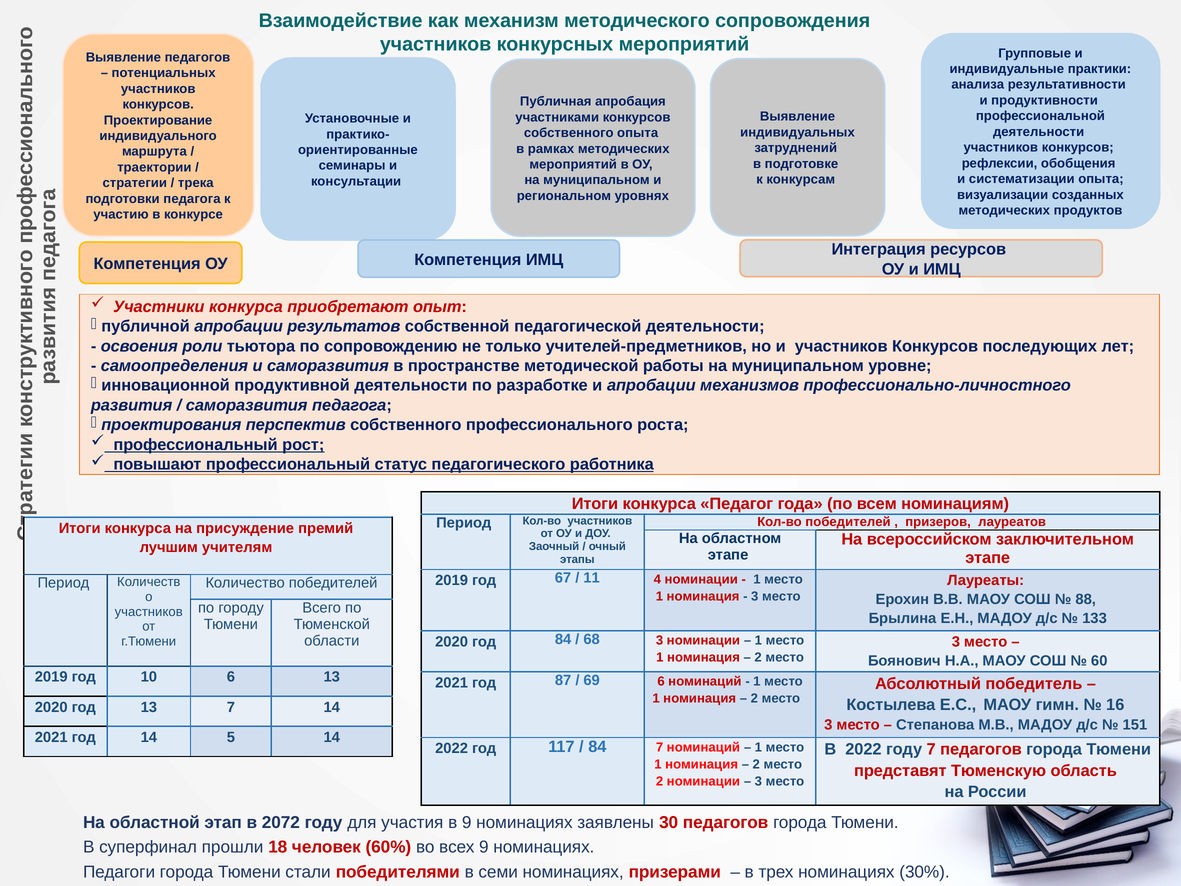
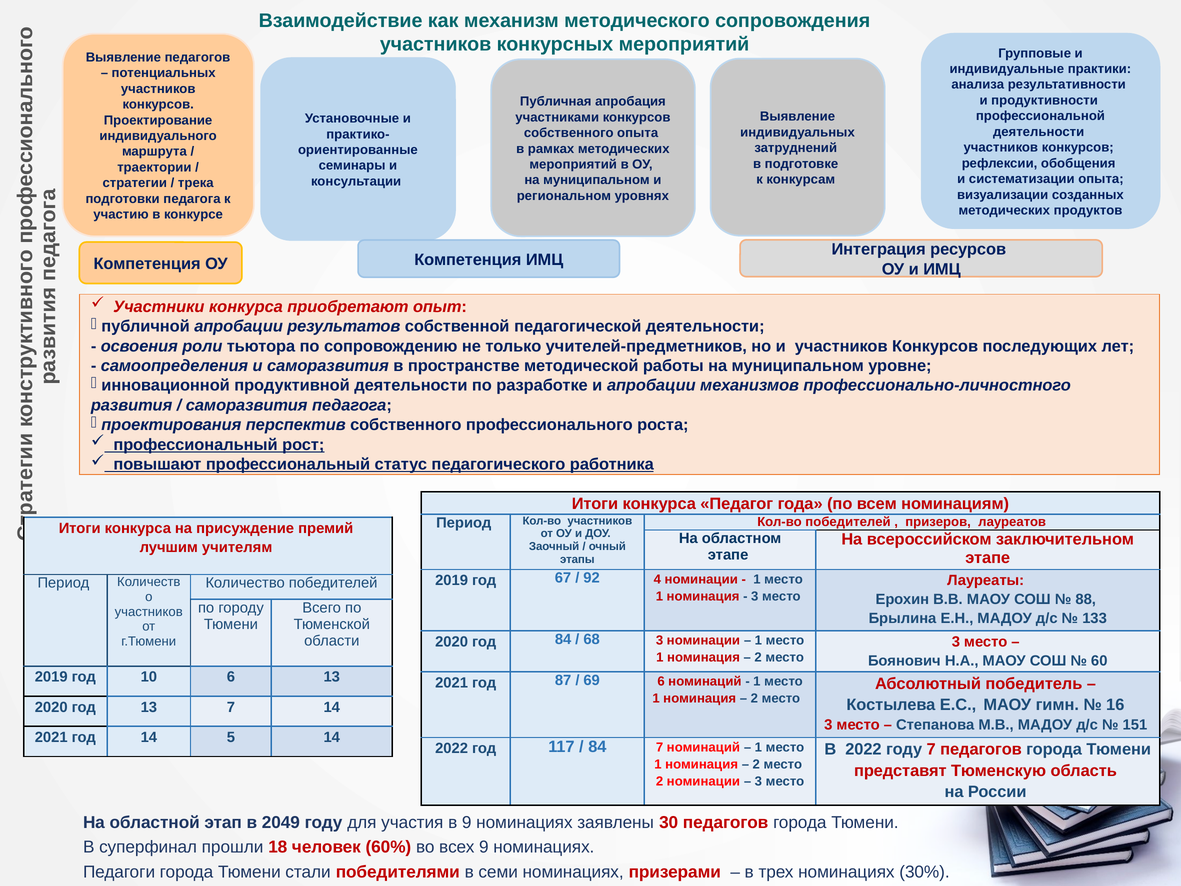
11: 11 -> 92
2072: 2072 -> 2049
